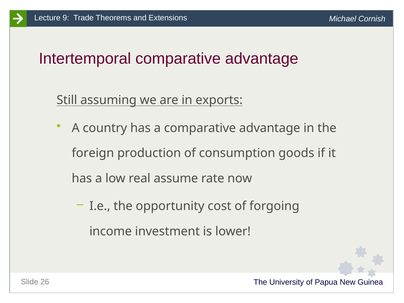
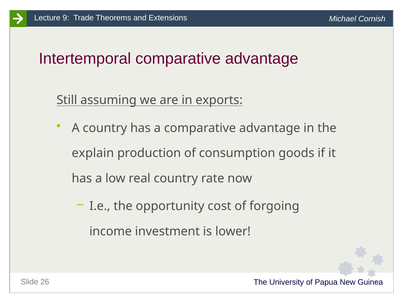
foreign: foreign -> explain
real assume: assume -> country
